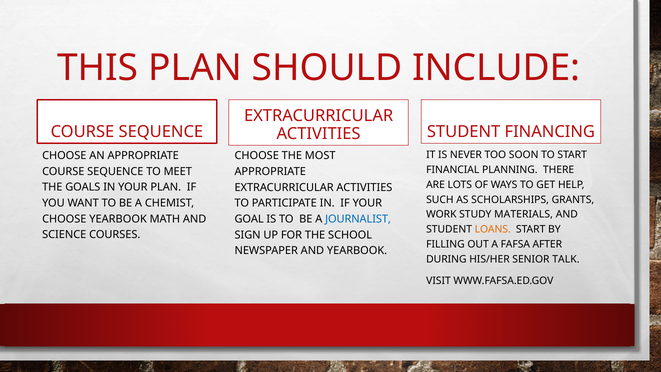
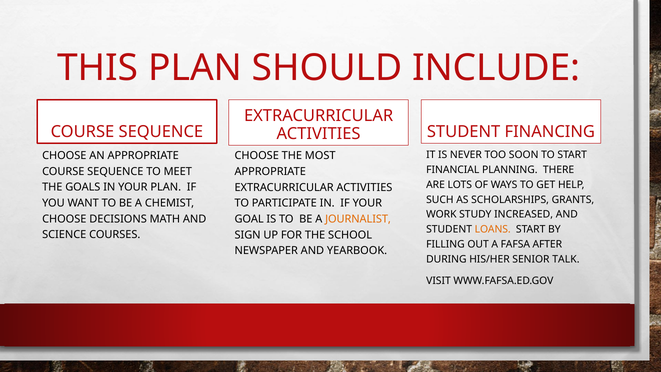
MATERIALS: MATERIALS -> INCREASED
CHOOSE YEARBOOK: YEARBOOK -> DECISIONS
JOURNALIST colour: blue -> orange
